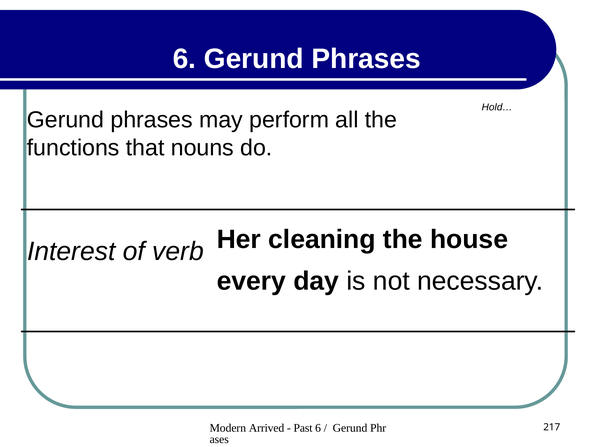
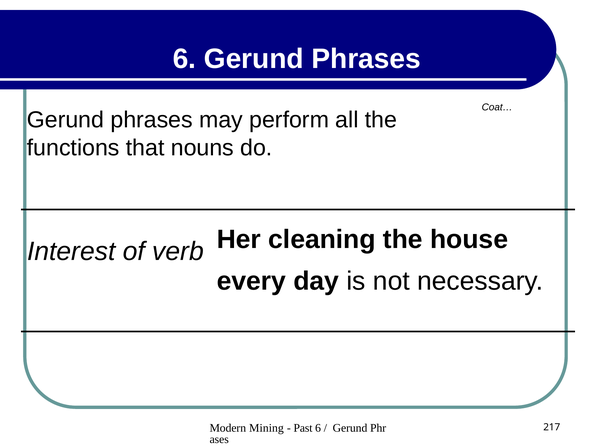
Hold…: Hold… -> Coat…
Arrived: Arrived -> Mining
